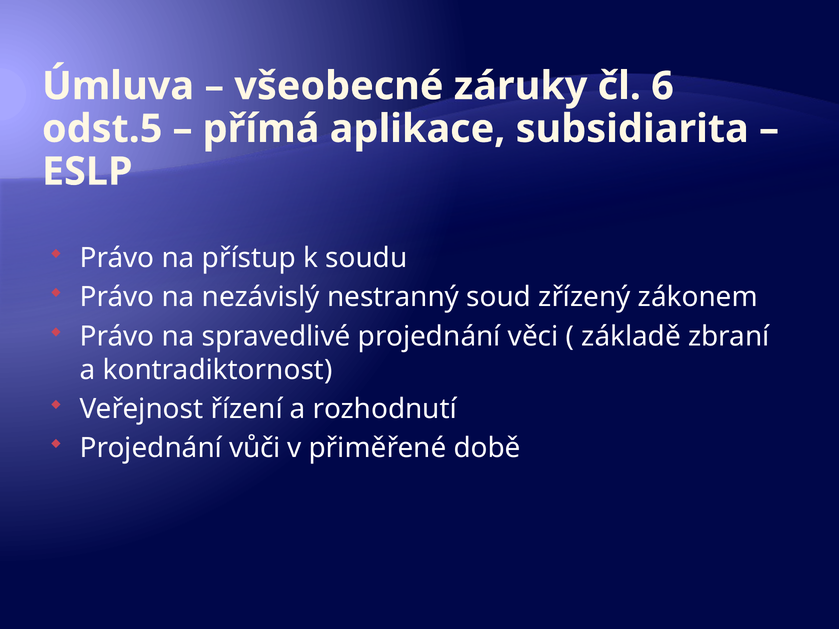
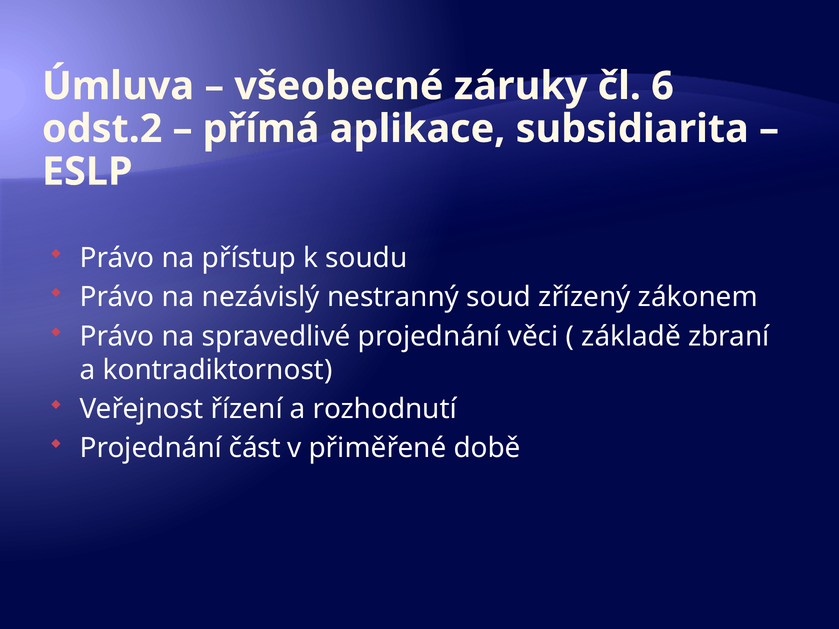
odst.5: odst.5 -> odst.2
vůči: vůči -> část
